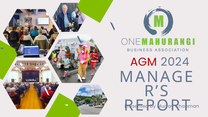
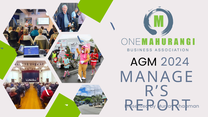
AGM colour: red -> black
